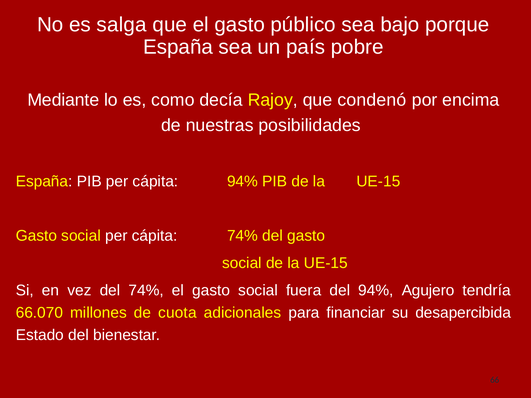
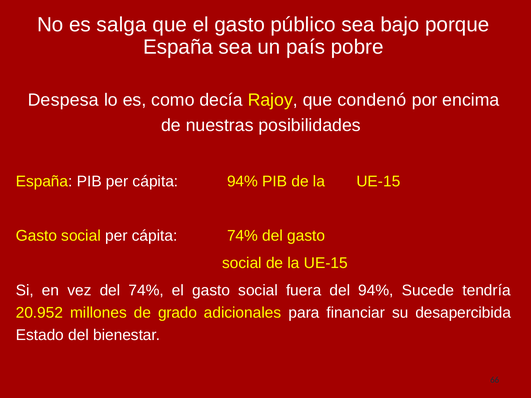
Mediante: Mediante -> Despesa
Agujero: Agujero -> Sucede
66.070: 66.070 -> 20.952
cuota: cuota -> grado
